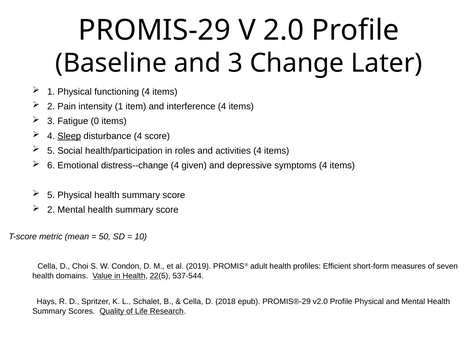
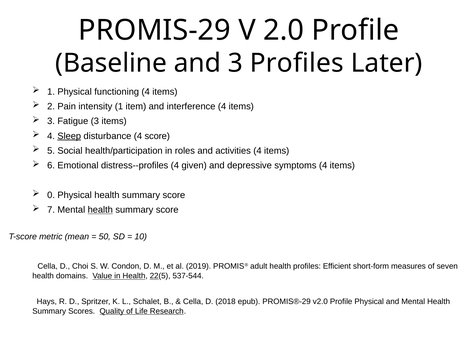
3 Change: Change -> Profiles
Fatigue 0: 0 -> 3
distress--change: distress--change -> distress--profiles
5 at (51, 195): 5 -> 0
2 at (51, 210): 2 -> 7
health at (100, 210) underline: none -> present
